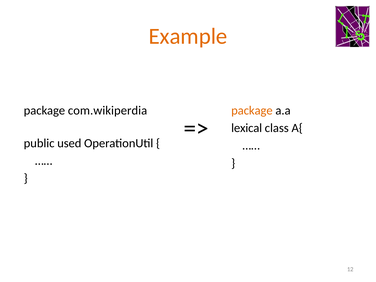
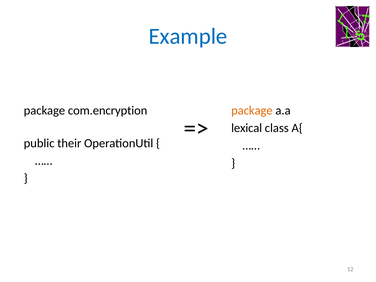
Example colour: orange -> blue
com.wikiperdia: com.wikiperdia -> com.encryption
used: used -> their
